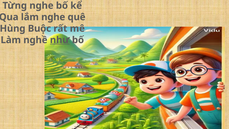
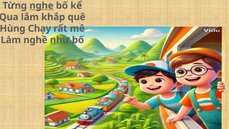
nghe at (41, 6) underline: none -> present
lắm nghe: nghe -> khắp
Buộc: Buộc -> Chạy
